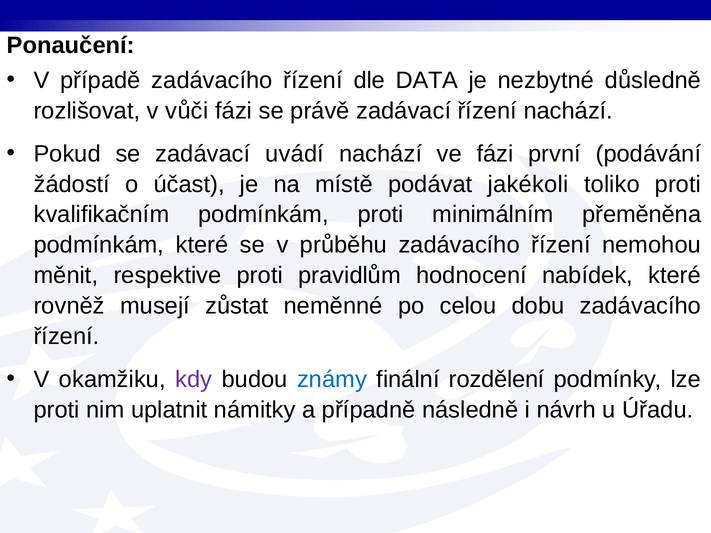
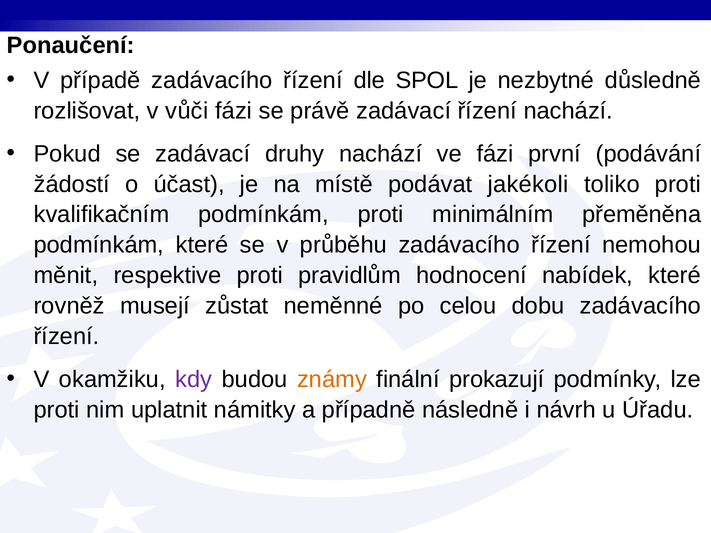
DATA: DATA -> SPOL
uvádí: uvádí -> druhy
známy colour: blue -> orange
rozdělení: rozdělení -> prokazují
